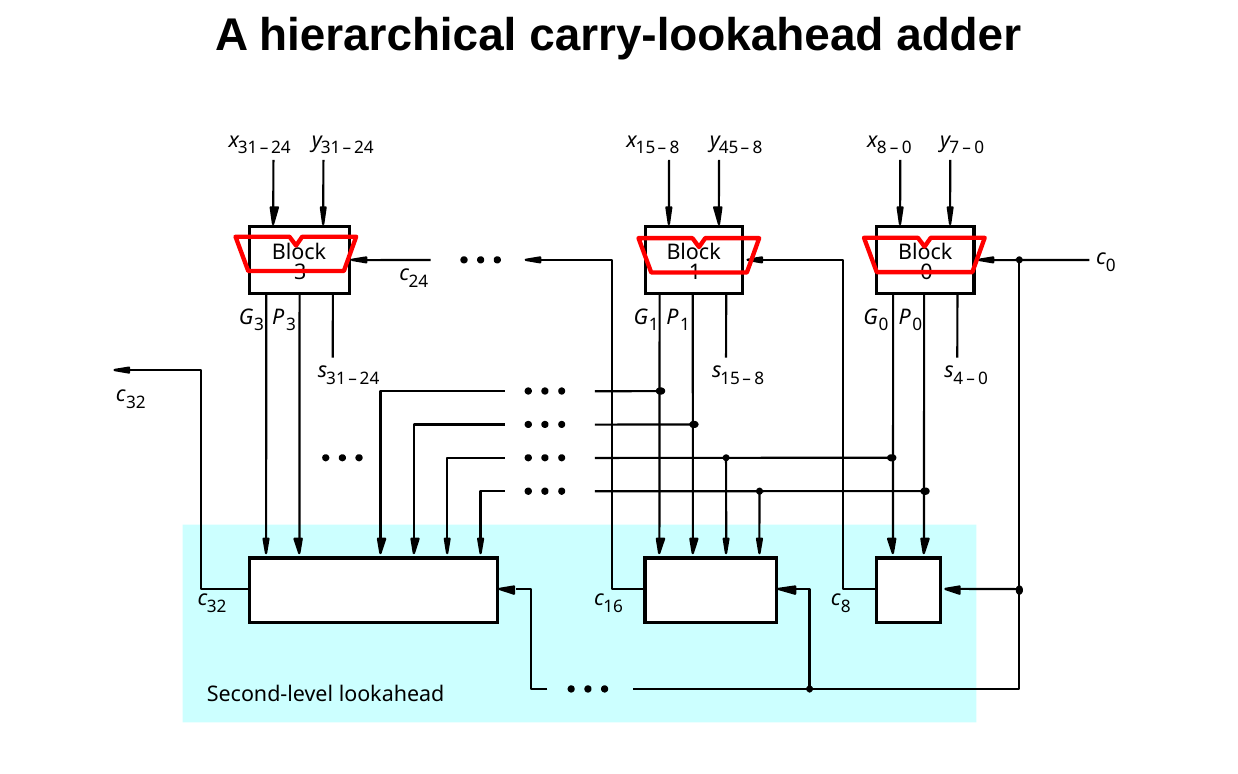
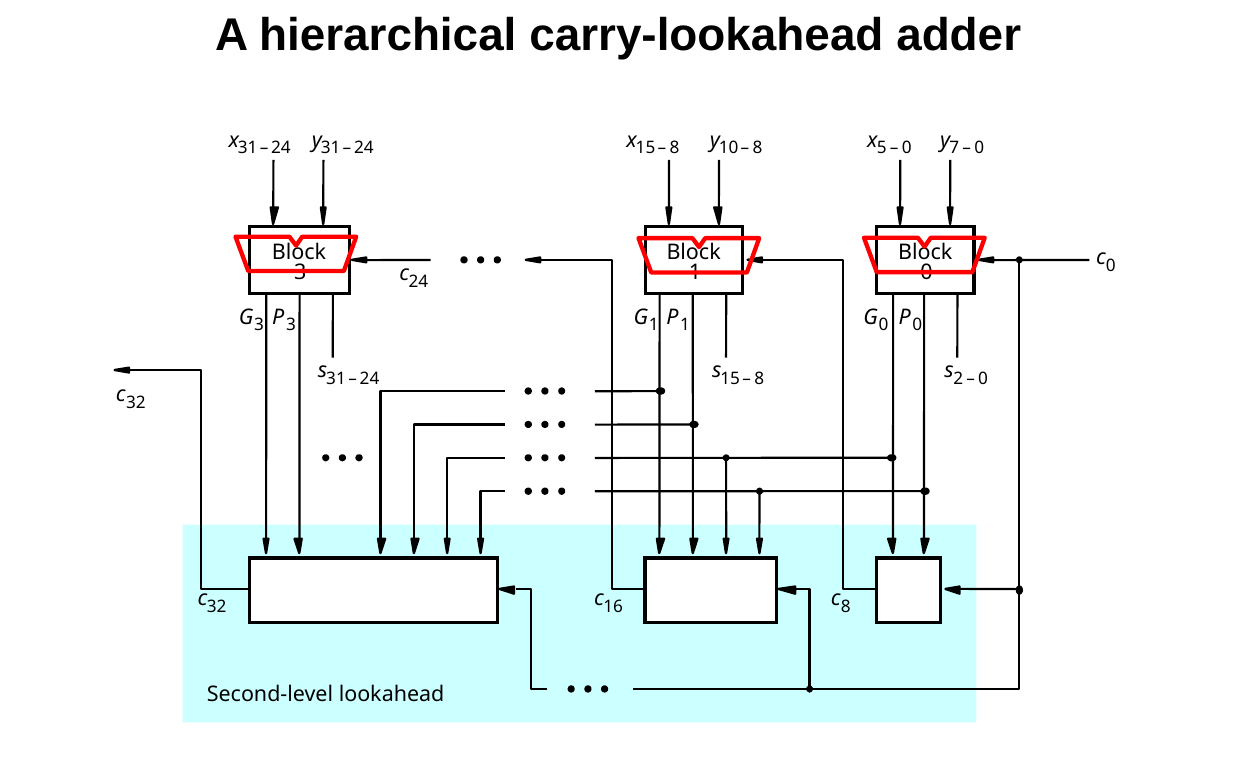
45: 45 -> 10
x 8: 8 -> 5
4: 4 -> 2
